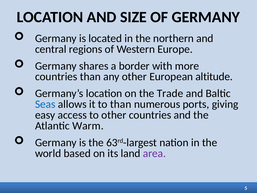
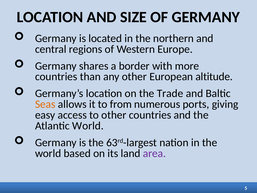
Seas colour: blue -> orange
to than: than -> from
Atlantic Warm: Warm -> World
